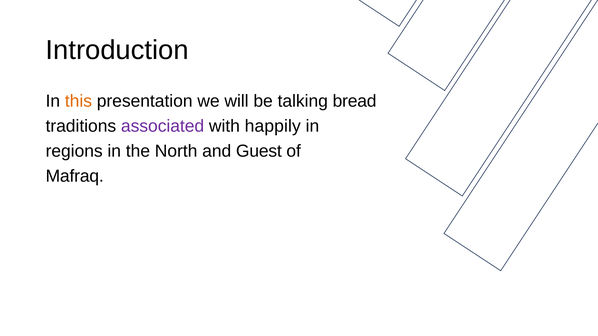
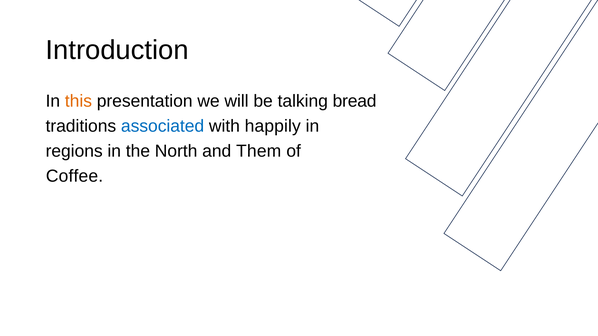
associated colour: purple -> blue
Guest: Guest -> Them
Mafraq: Mafraq -> Coffee
